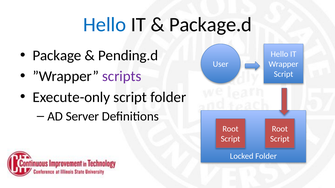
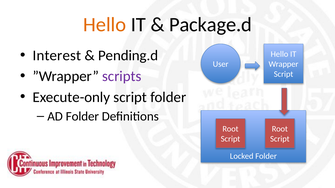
Hello at (105, 25) colour: blue -> orange
Package: Package -> Interest
AD Server: Server -> Folder
